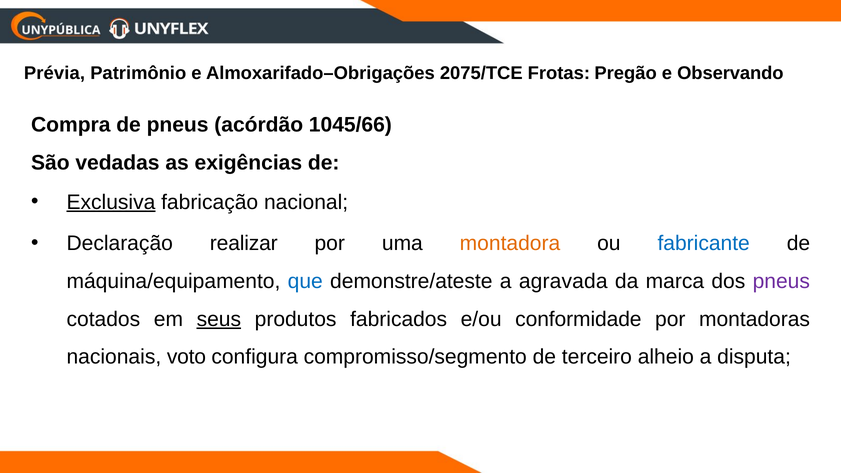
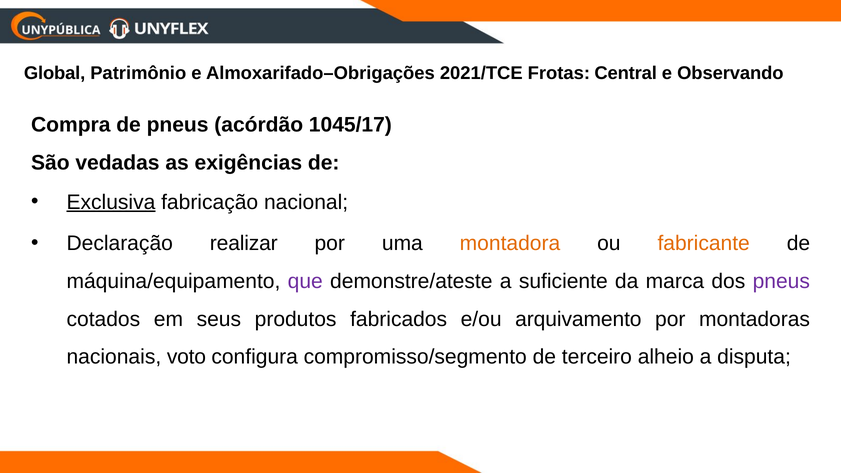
Prévia: Prévia -> Global
2075/TCE: 2075/TCE -> 2021/TCE
Pregão: Pregão -> Central
1045/66: 1045/66 -> 1045/17
fabricante colour: blue -> orange
que colour: blue -> purple
agravada: agravada -> suficiente
seus underline: present -> none
conformidade: conformidade -> arquivamento
